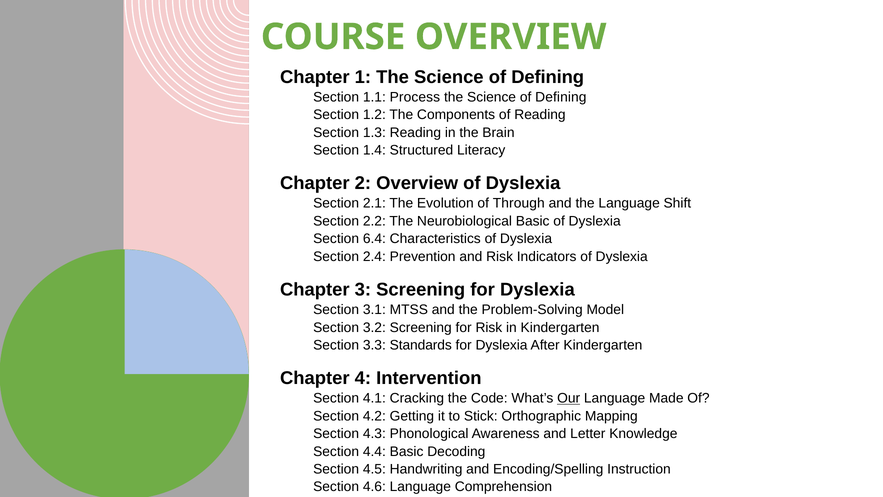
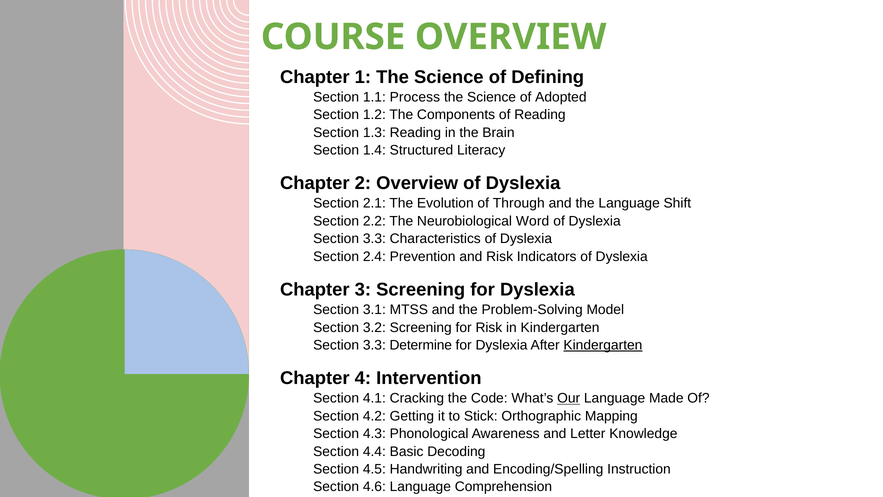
Defining at (561, 97): Defining -> Adopted
Neurobiological Basic: Basic -> Word
6.4 at (374, 239): 6.4 -> 3.3
Standards: Standards -> Determine
Kindergarten at (603, 345) underline: none -> present
